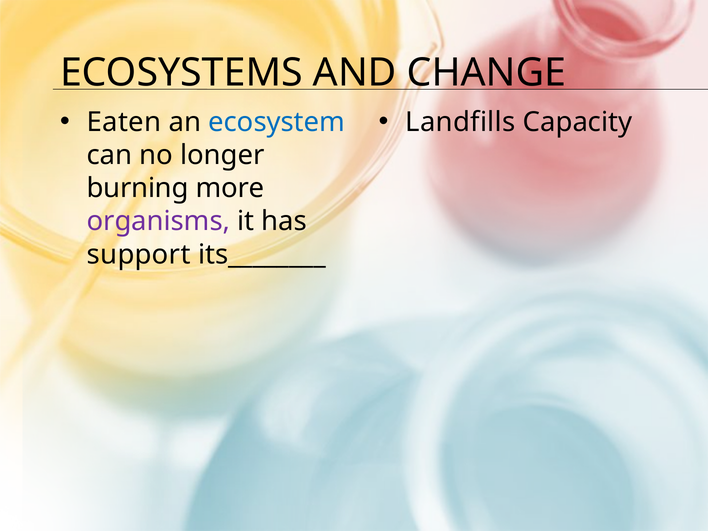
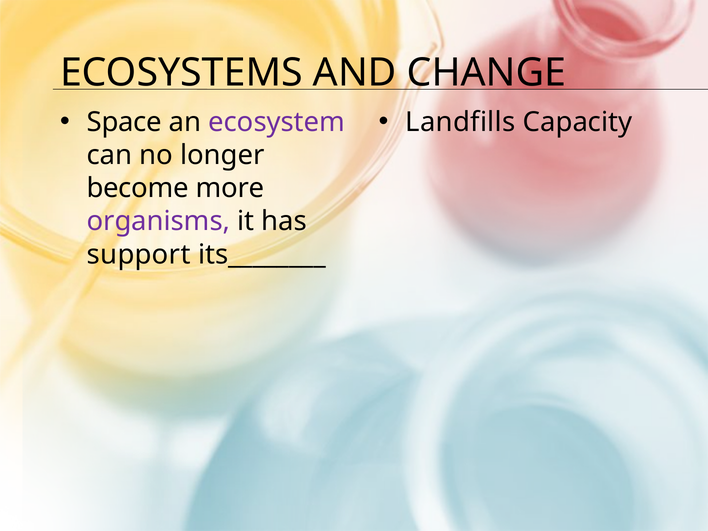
Eaten: Eaten -> Space
ecosystem colour: blue -> purple
burning: burning -> become
